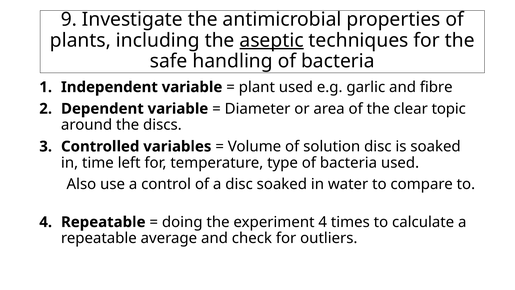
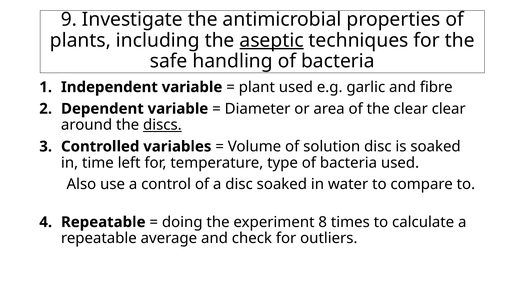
clear topic: topic -> clear
discs underline: none -> present
experiment 4: 4 -> 8
